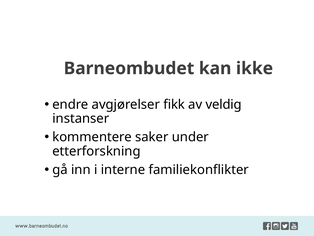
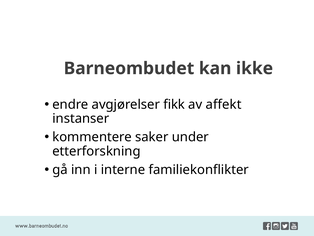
veldig: veldig -> affekt
